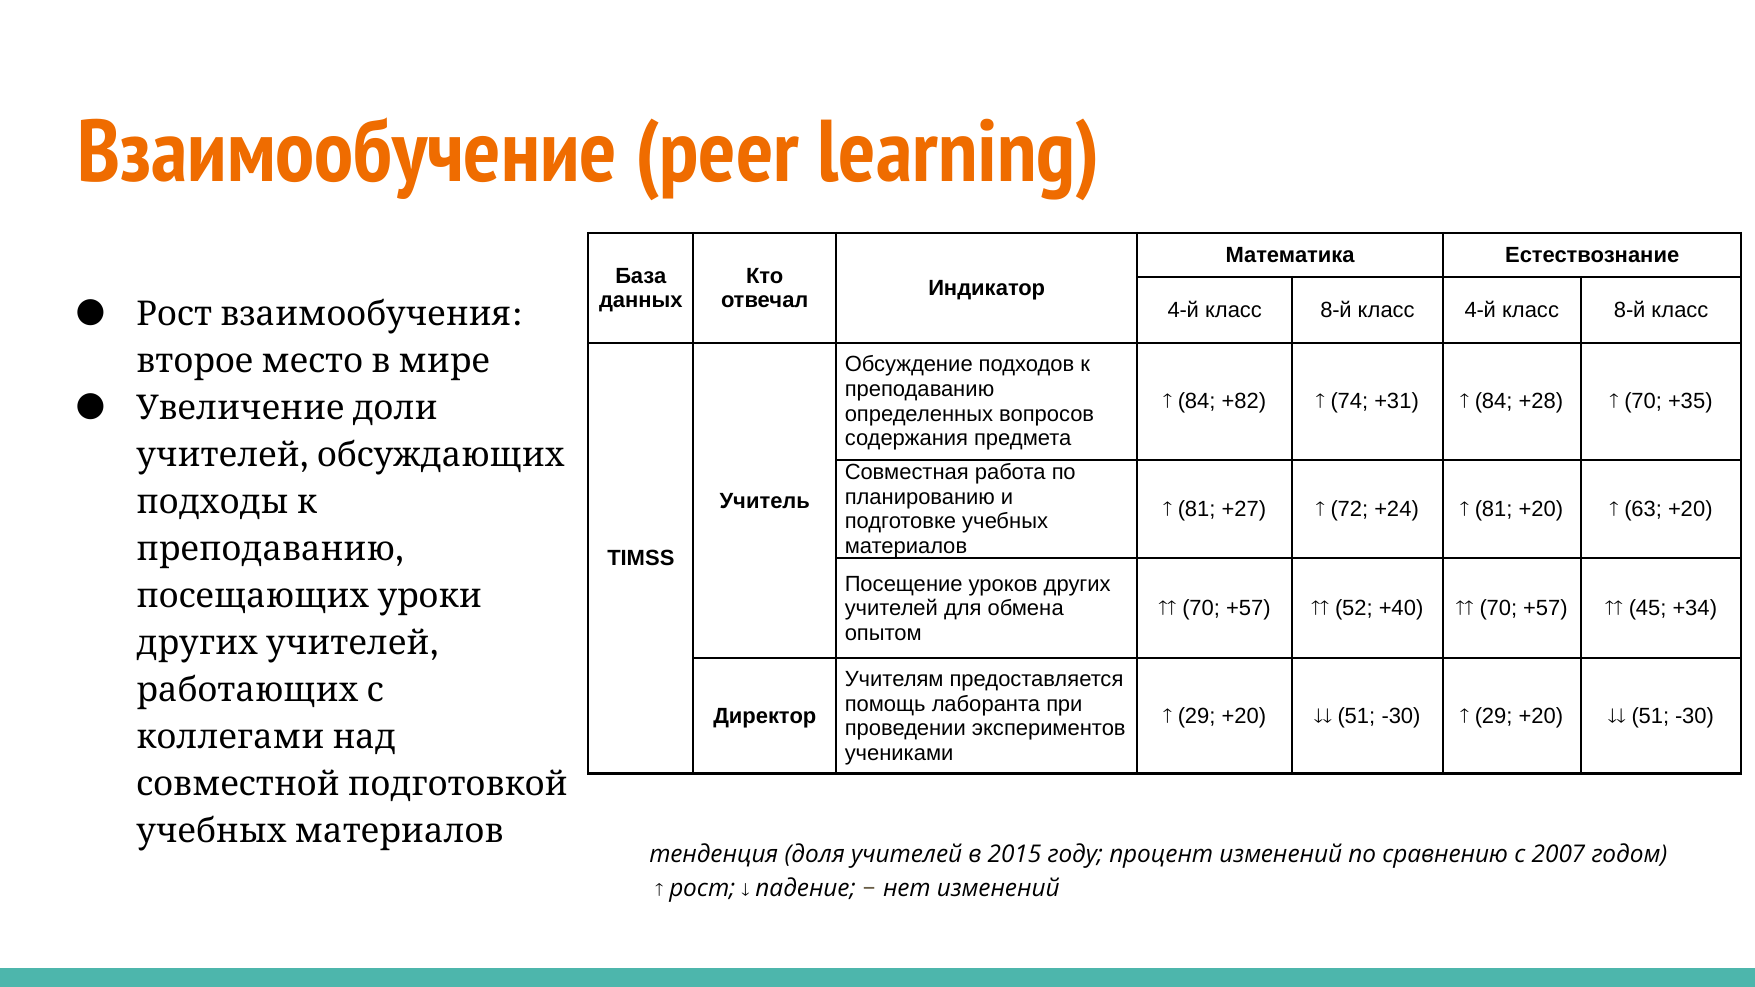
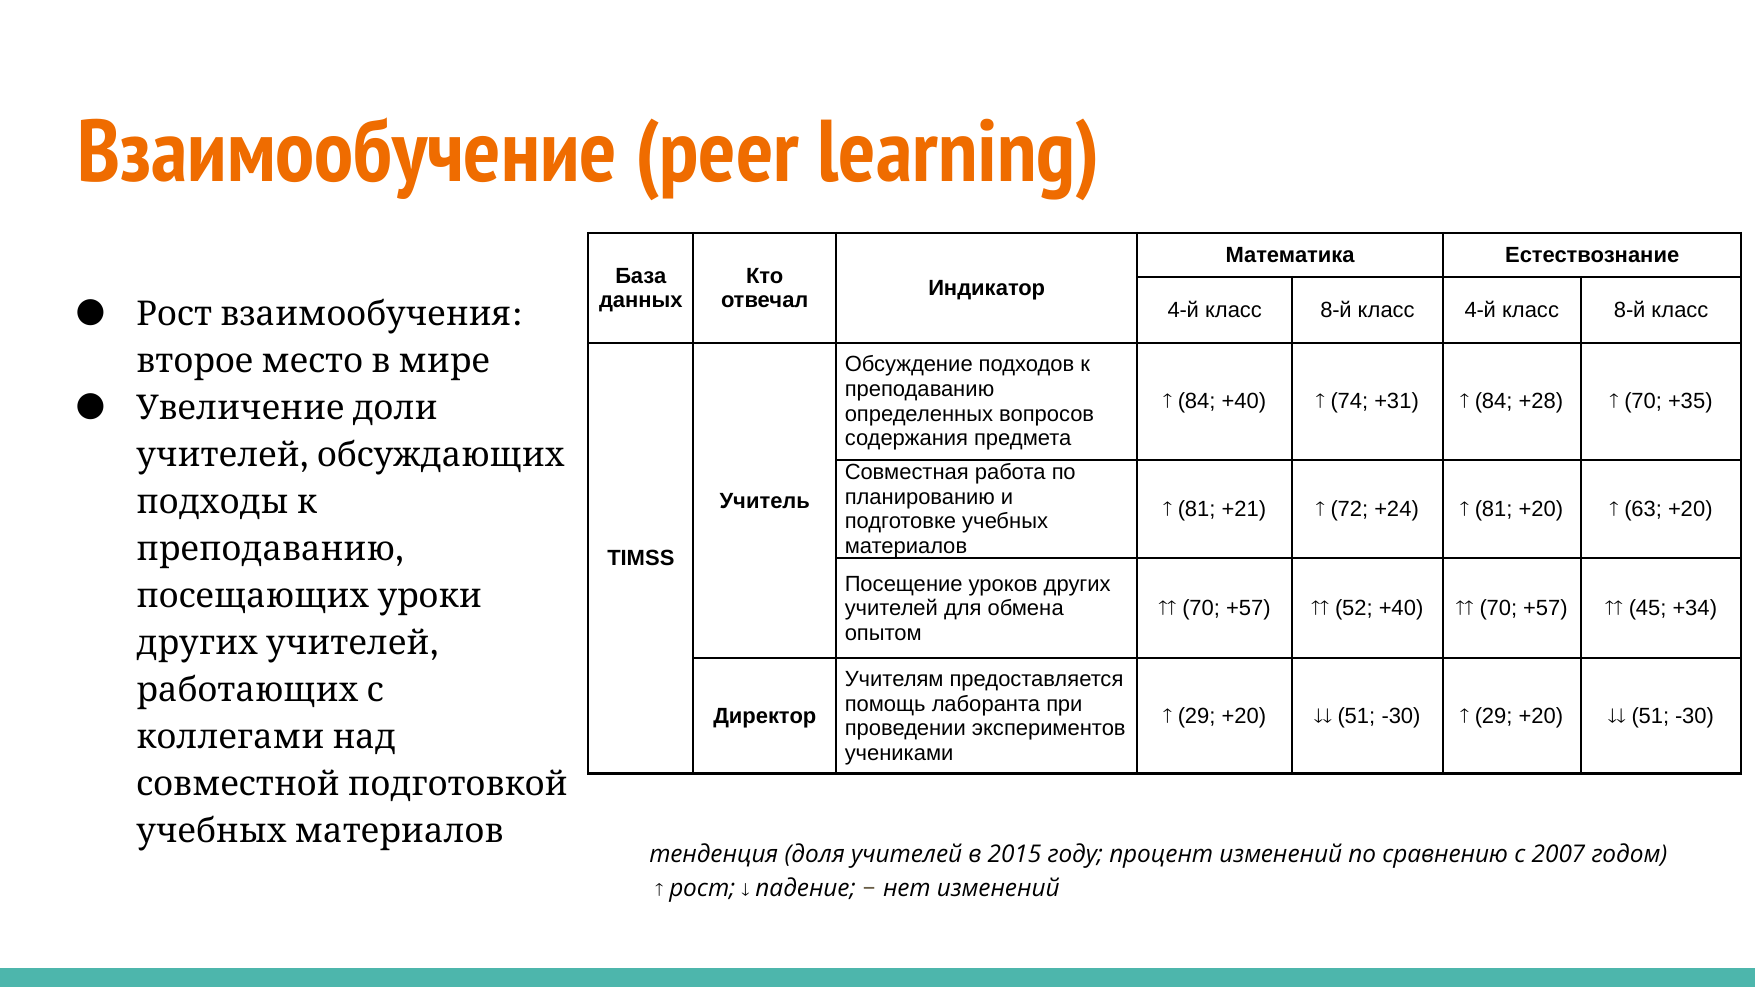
84 +82: +82 -> +40
+27: +27 -> +21
